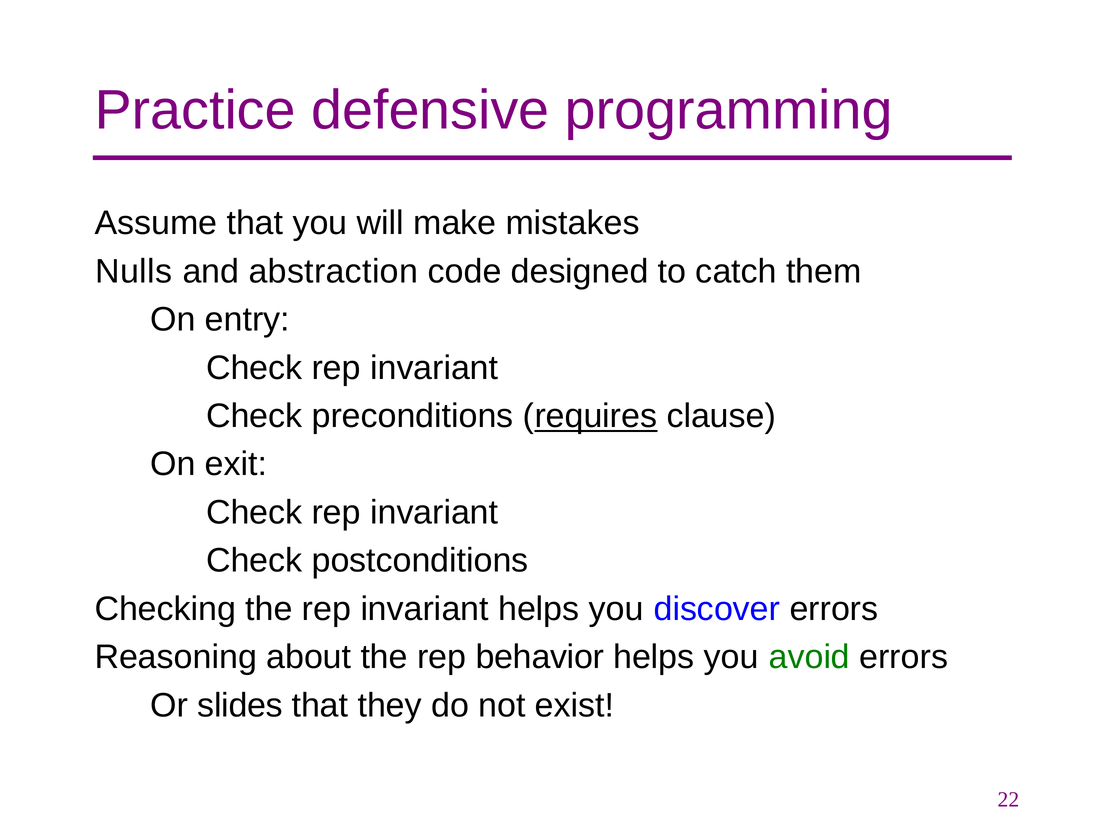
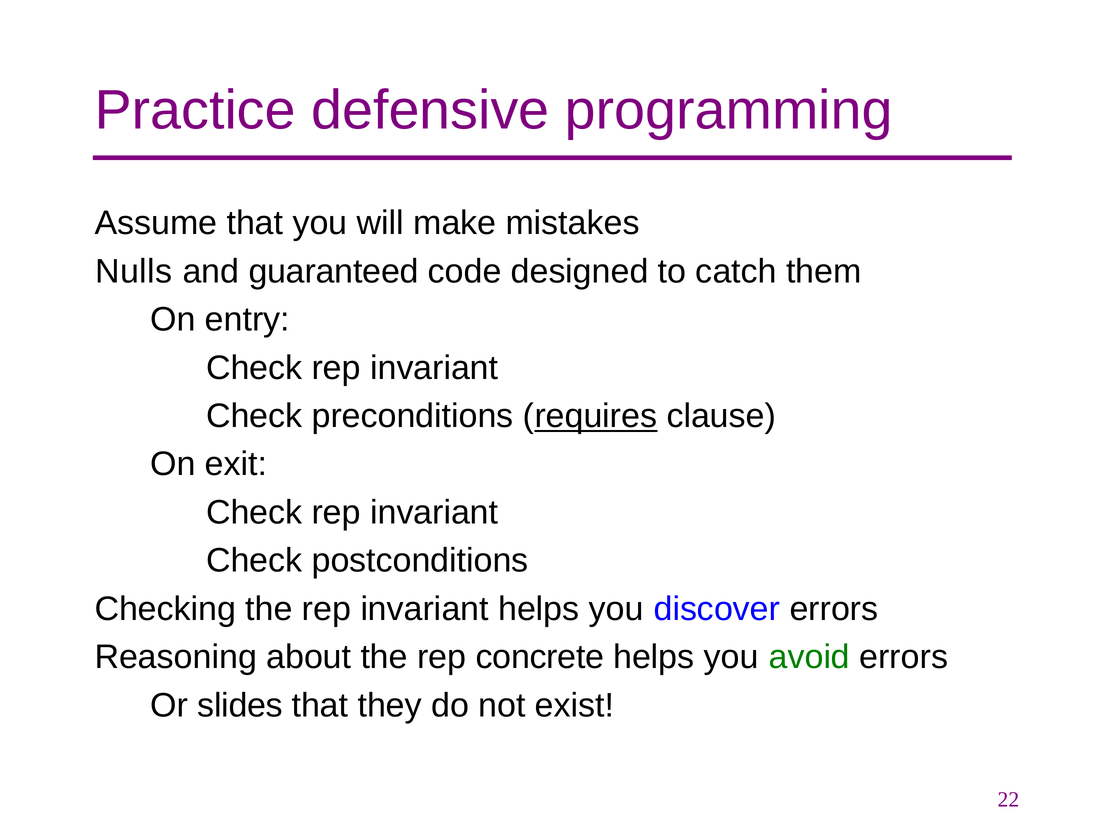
abstraction: abstraction -> guaranteed
behavior: behavior -> concrete
